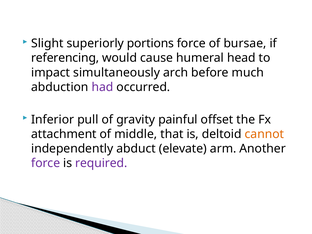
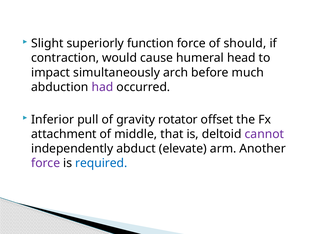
portions: portions -> function
bursae: bursae -> should
referencing: referencing -> contraction
painful: painful -> rotator
cannot colour: orange -> purple
required colour: purple -> blue
